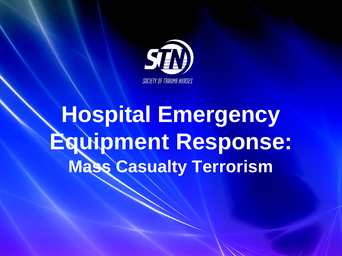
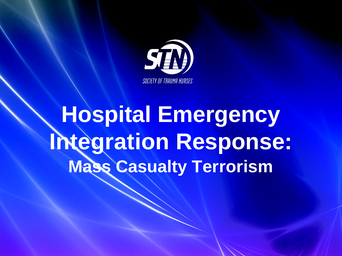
Equipment: Equipment -> Integration
